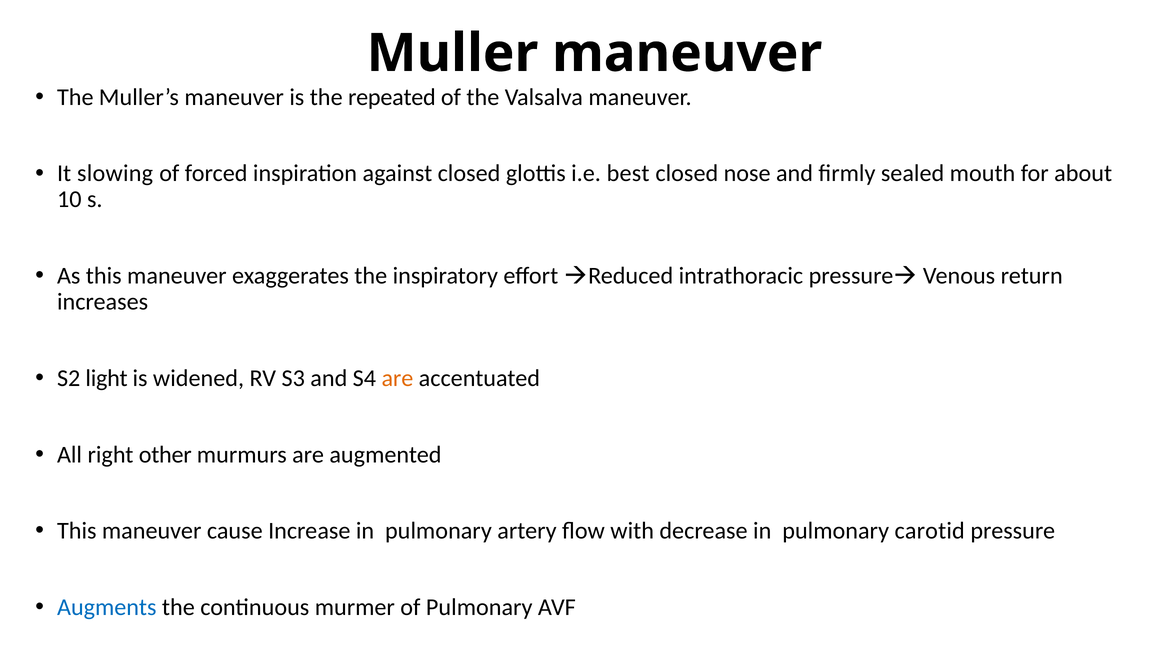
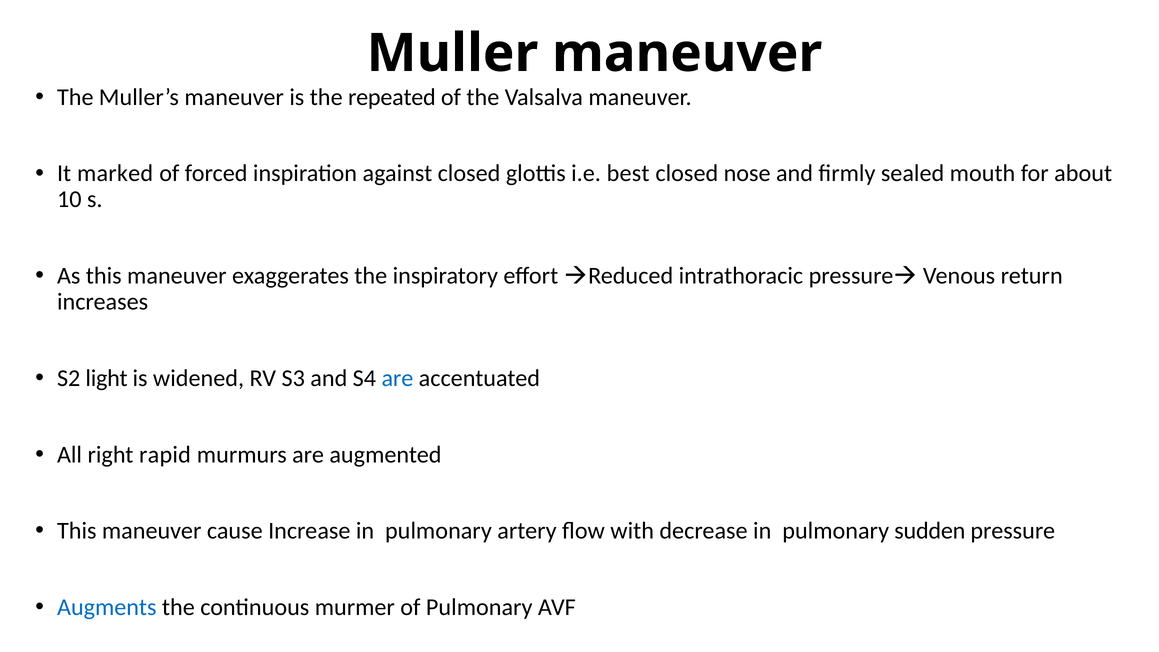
slowing: slowing -> marked
are at (397, 378) colour: orange -> blue
other: other -> rapid
carotid: carotid -> sudden
